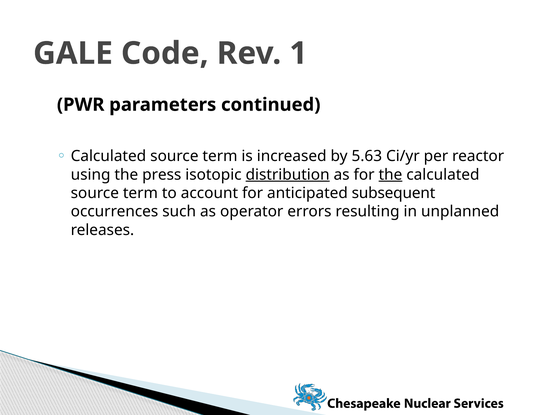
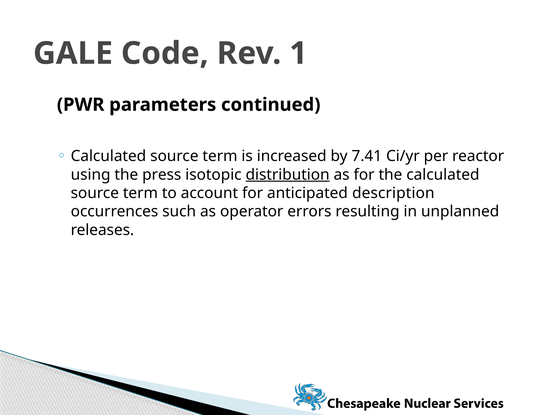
5.63: 5.63 -> 7.41
the at (390, 175) underline: present -> none
subsequent: subsequent -> description
